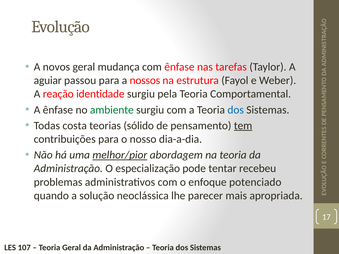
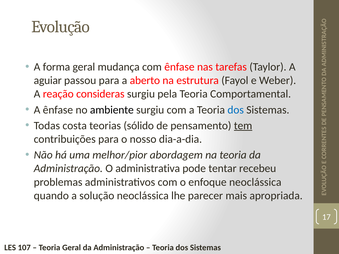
novos: novos -> forma
nossos: nossos -> aberto
identidade: identidade -> consideras
ambiente colour: green -> black
melhor/pior underline: present -> none
especialização: especialização -> administrativa
enfoque potenciado: potenciado -> neoclássica
